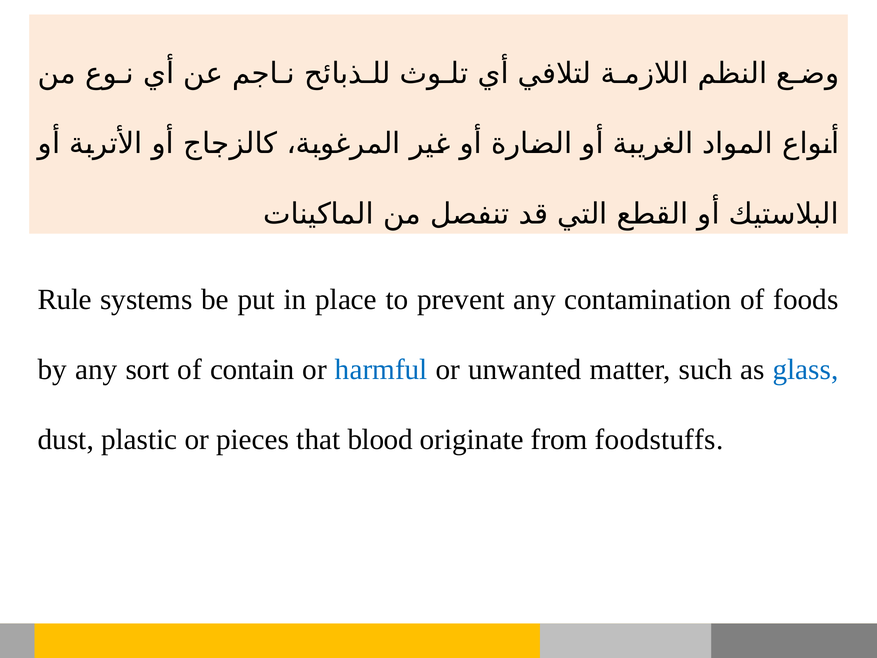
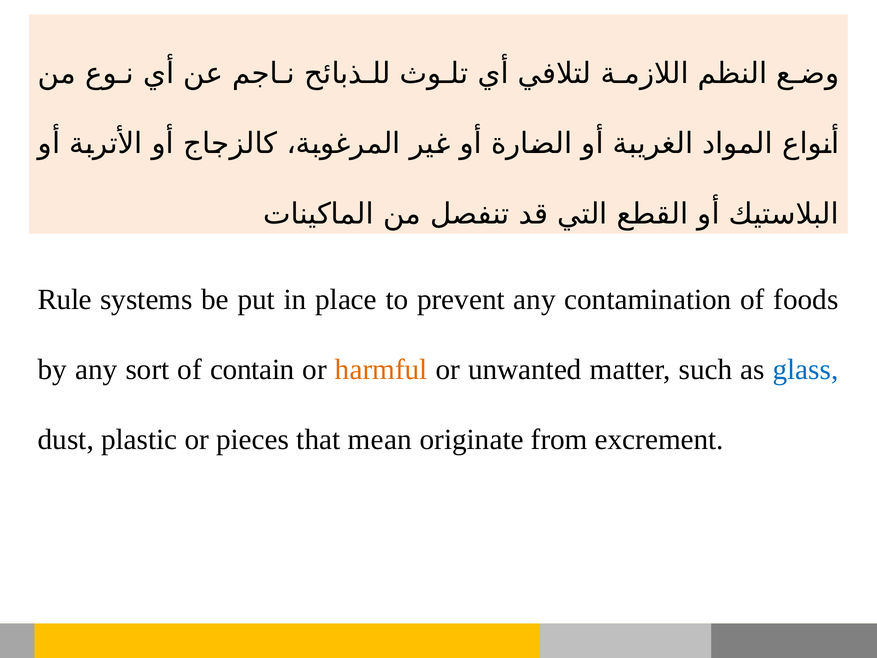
harmful colour: blue -> orange
blood: blood -> mean
foodstuffs: foodstuffs -> excrement
